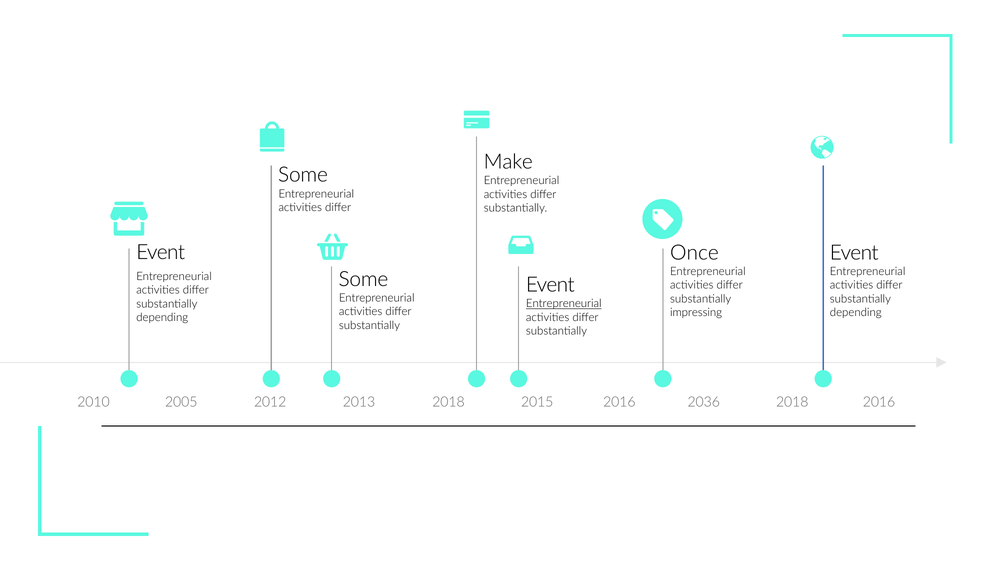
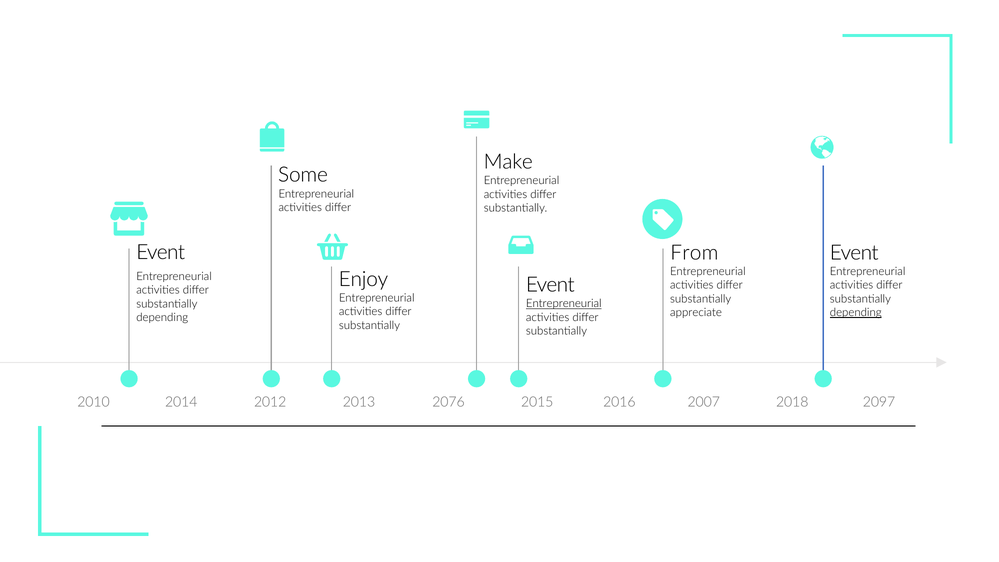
Once: Once -> From
Some at (363, 279): Some -> Enjoy
impressing: impressing -> appreciate
depending at (856, 313) underline: none -> present
2005: 2005 -> 2014
2013 2018: 2018 -> 2076
2036: 2036 -> 2007
2018 2016: 2016 -> 2097
